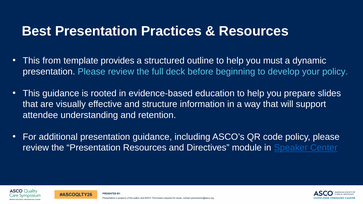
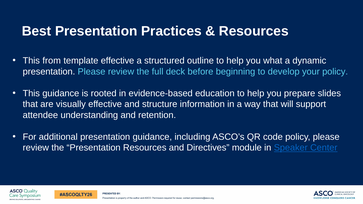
template provides: provides -> effective
must: must -> what
